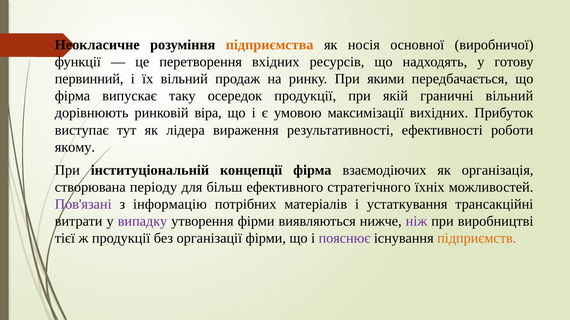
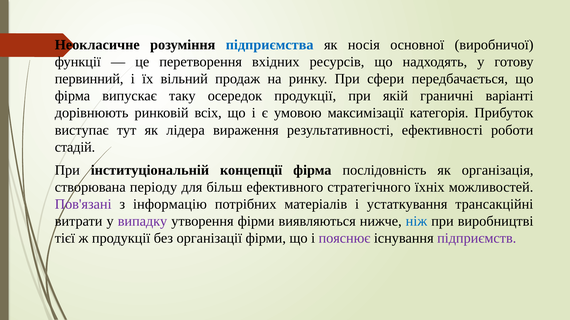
підприємства colour: orange -> blue
якими: якими -> сфери
граничні вільний: вільний -> варіанті
віра: віра -> всіх
вихідних: вихідних -> категорія
якому: якому -> стадій
взаємодіючих: взаємодіючих -> послідовність
ніж colour: purple -> blue
підприємств colour: orange -> purple
